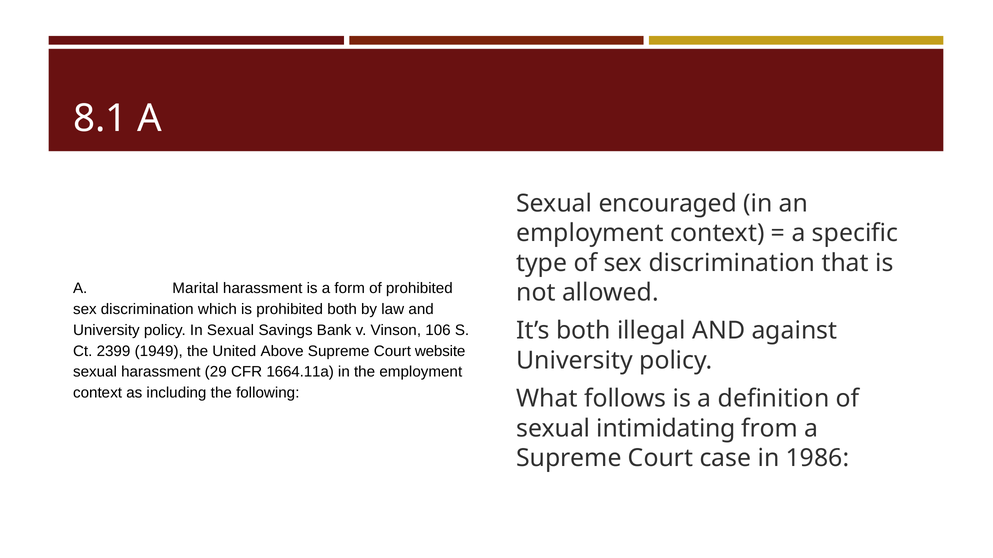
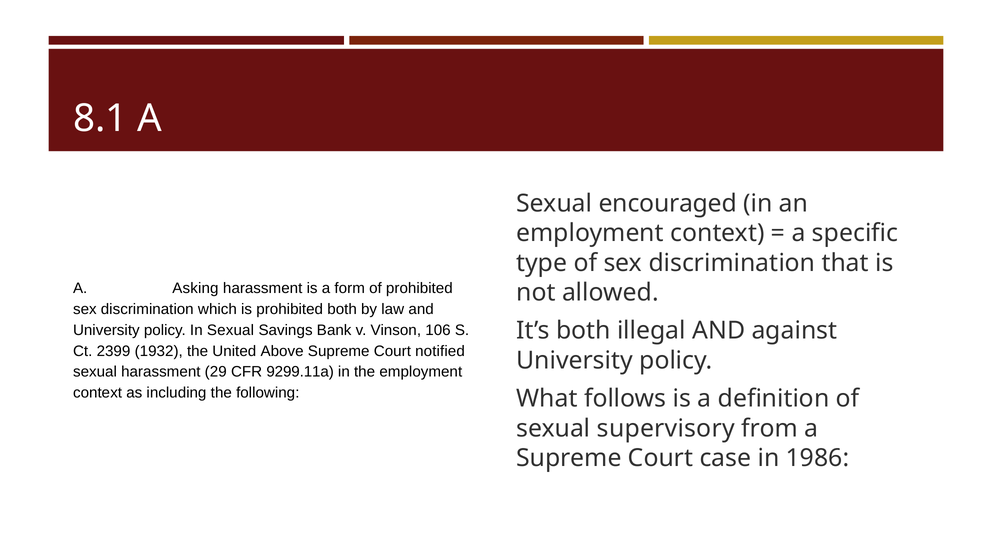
Marital: Marital -> Asking
1949: 1949 -> 1932
website: website -> notified
1664.11a: 1664.11a -> 9299.11a
intimidating: intimidating -> supervisory
